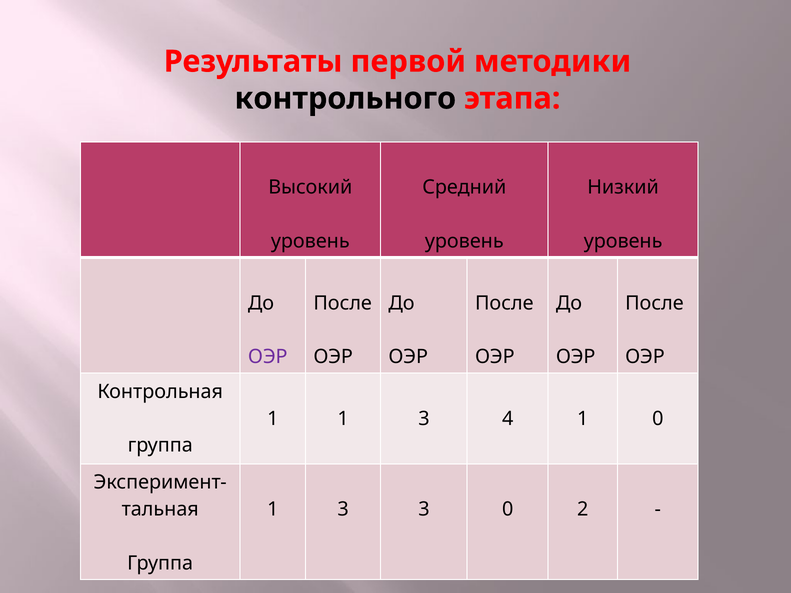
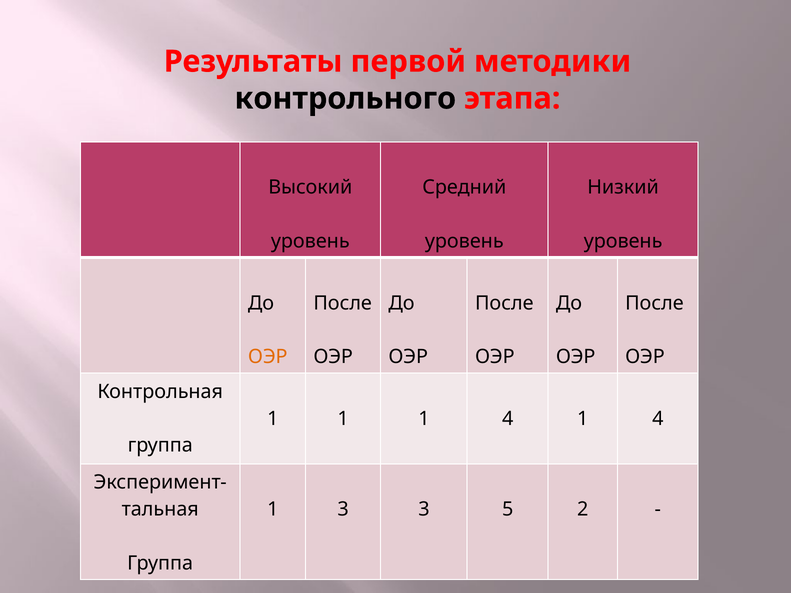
ОЭР at (268, 357) colour: purple -> orange
1 1 3: 3 -> 1
4 1 0: 0 -> 4
3 0: 0 -> 5
